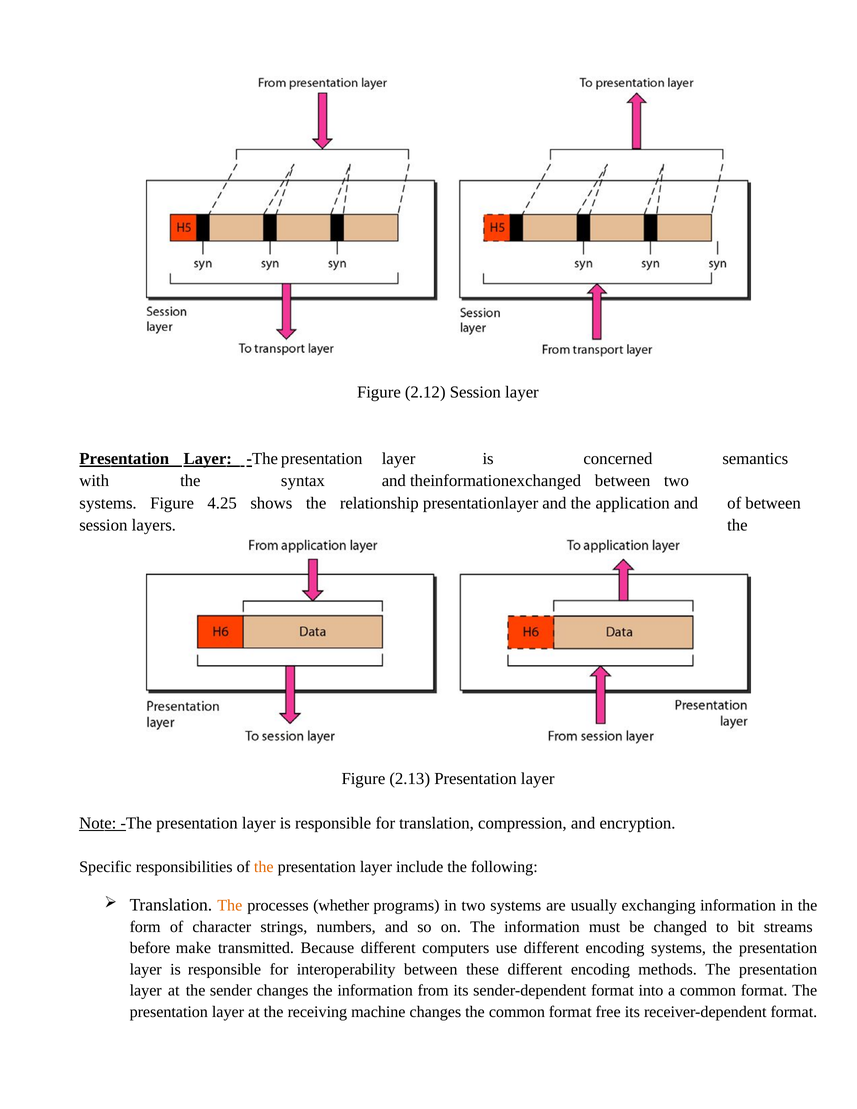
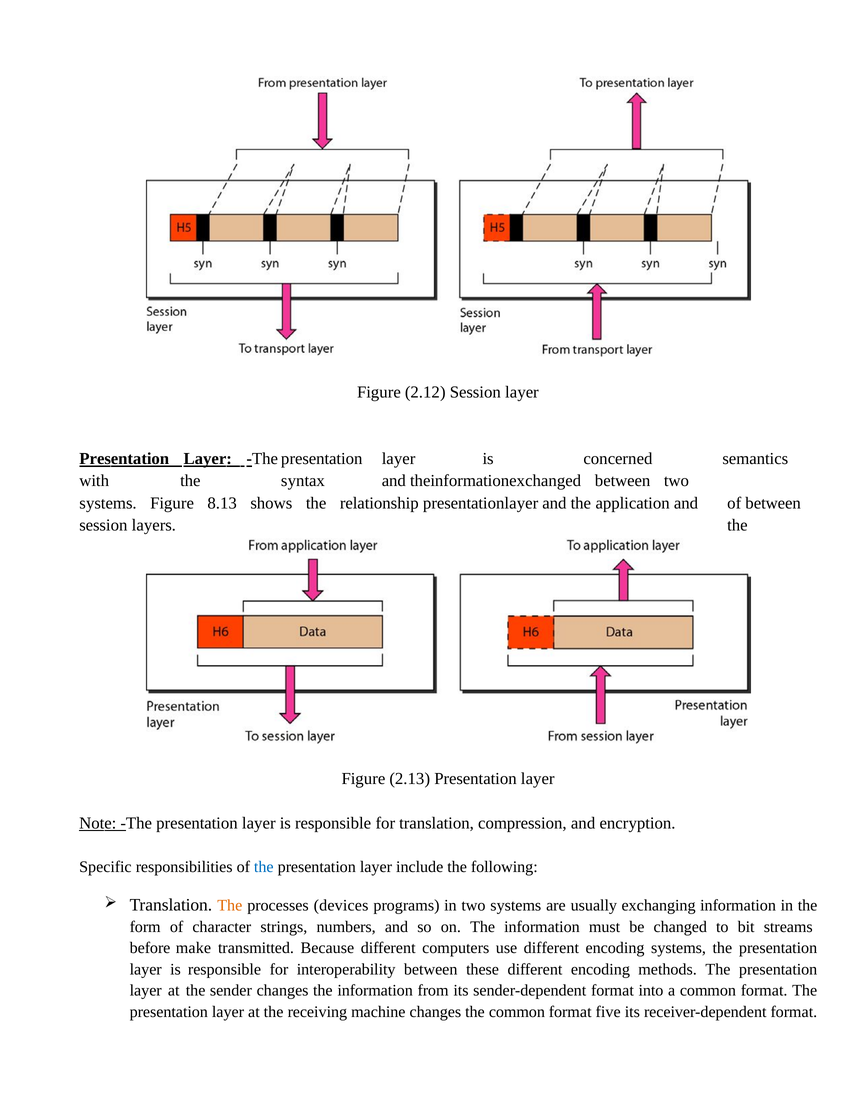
4.25: 4.25 -> 8.13
the at (264, 867) colour: orange -> blue
whether: whether -> devices
free: free -> five
